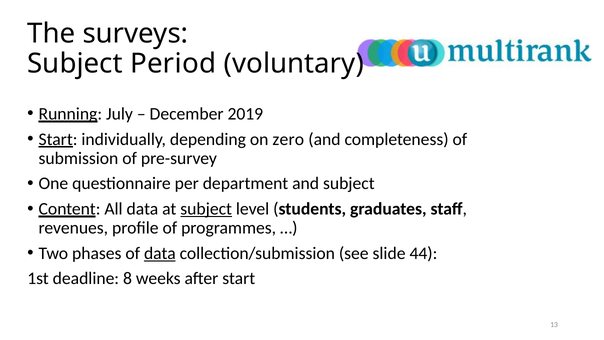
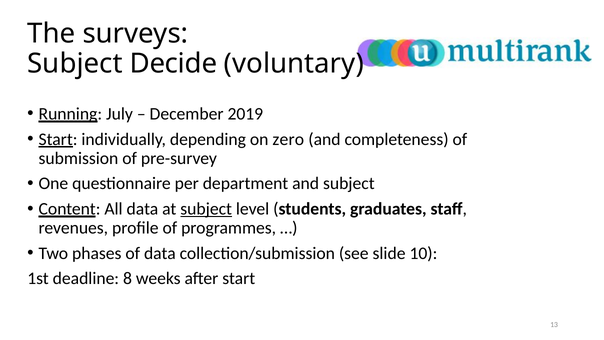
Period: Period -> Decide
data at (160, 253) underline: present -> none
44: 44 -> 10
